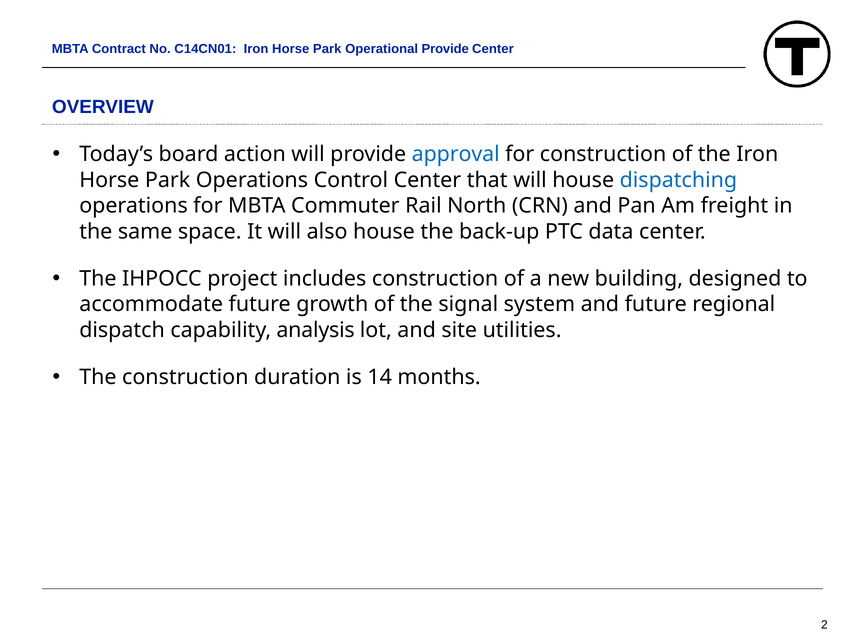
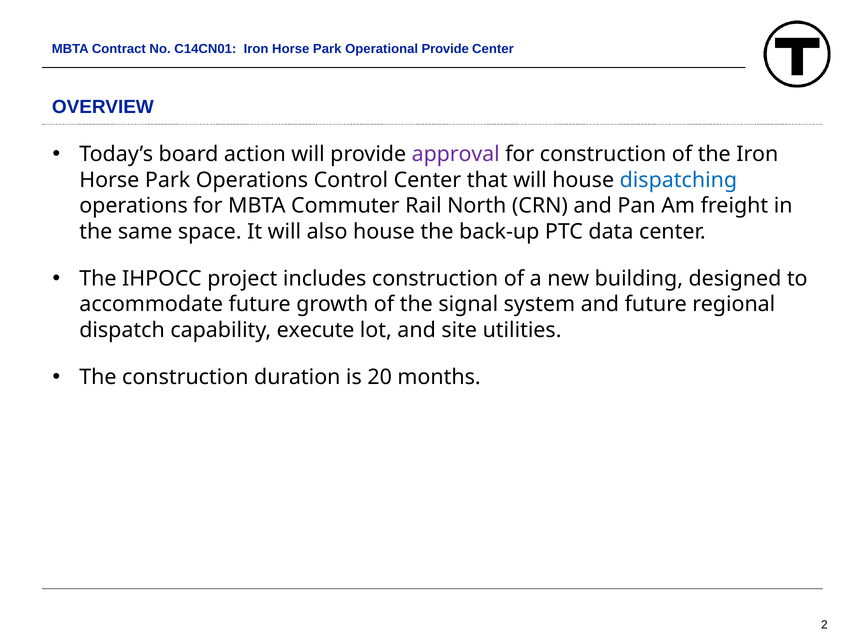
approval colour: blue -> purple
analysis: analysis -> execute
14: 14 -> 20
